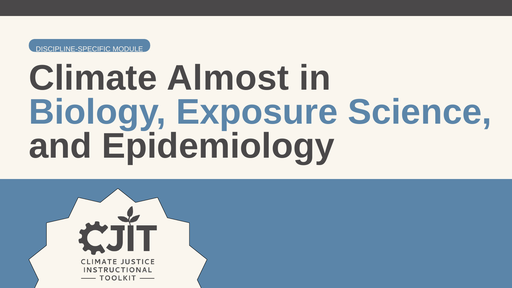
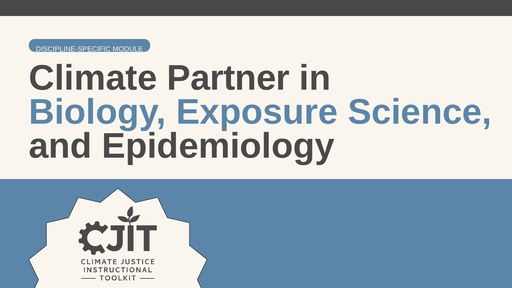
Almost: Almost -> Partner
